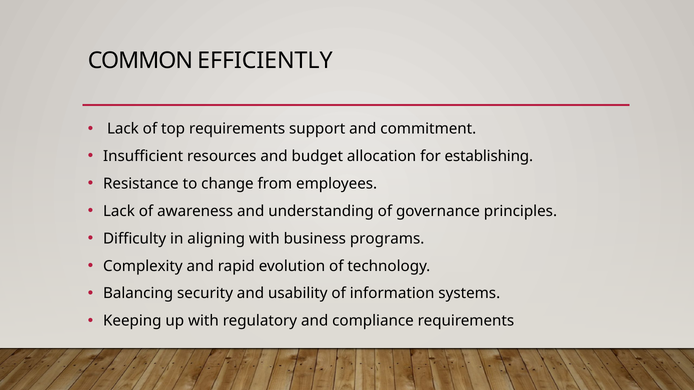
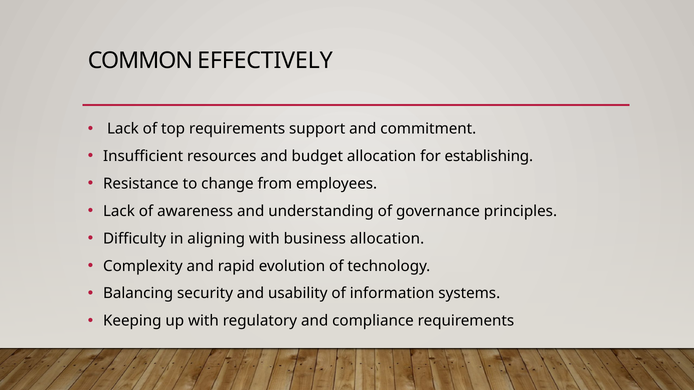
EFFICIENTLY: EFFICIENTLY -> EFFECTIVELY
business programs: programs -> allocation
